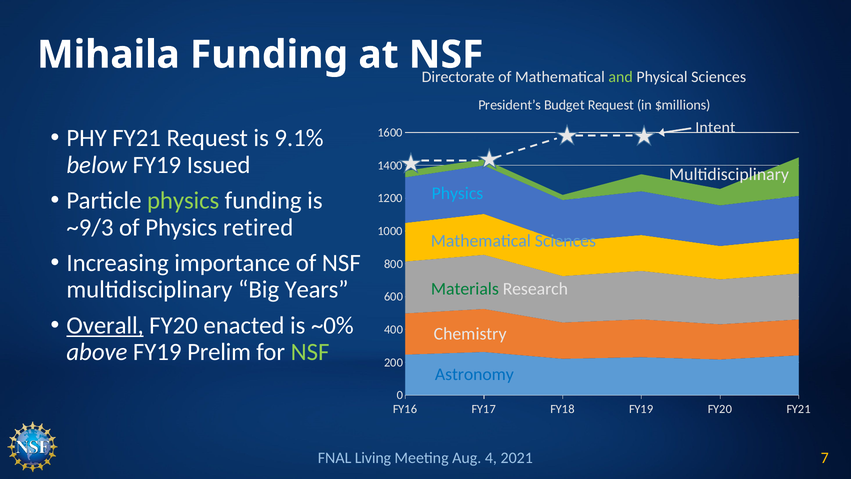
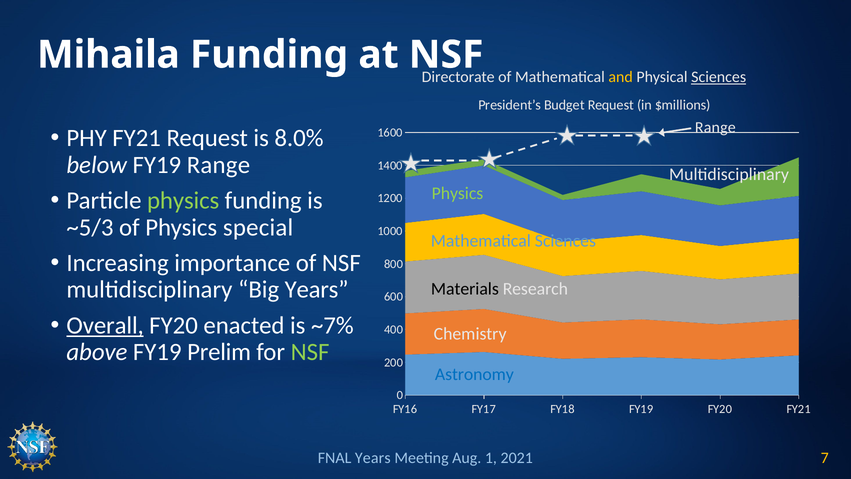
and colour: light green -> yellow
Sciences at (719, 77) underline: none -> present
Intent at (715, 127): Intent -> Range
9.1%: 9.1% -> 8.0%
FY19 Issued: Issued -> Range
Physics at (457, 193) colour: light blue -> light green
~9/3: ~9/3 -> ~5/3
retired: retired -> special
Materials colour: green -> black
~0%: ~0% -> ~7%
FNAL Living: Living -> Years
4: 4 -> 1
